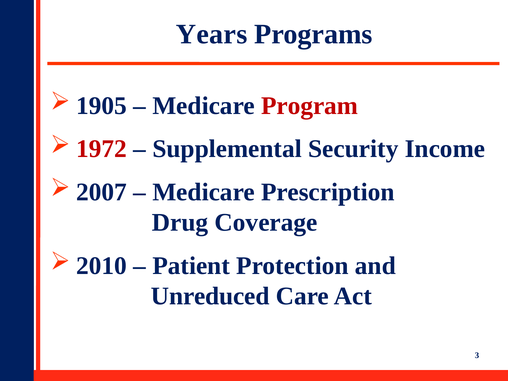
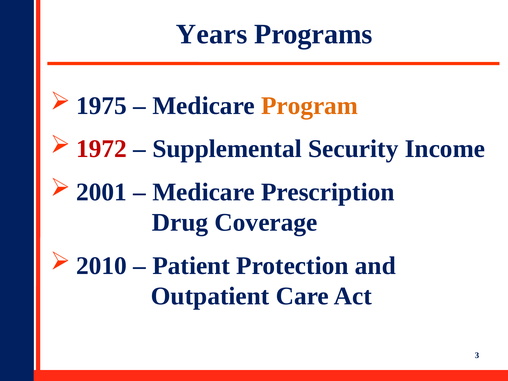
1905: 1905 -> 1975
Program colour: red -> orange
2007: 2007 -> 2001
Unreduced: Unreduced -> Outpatient
